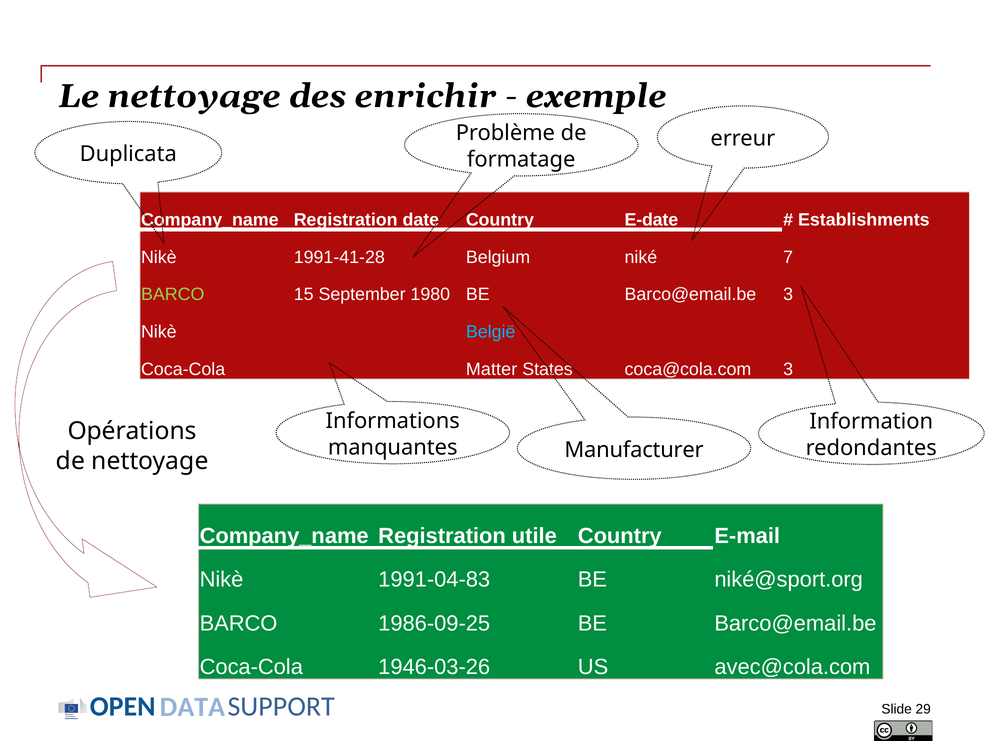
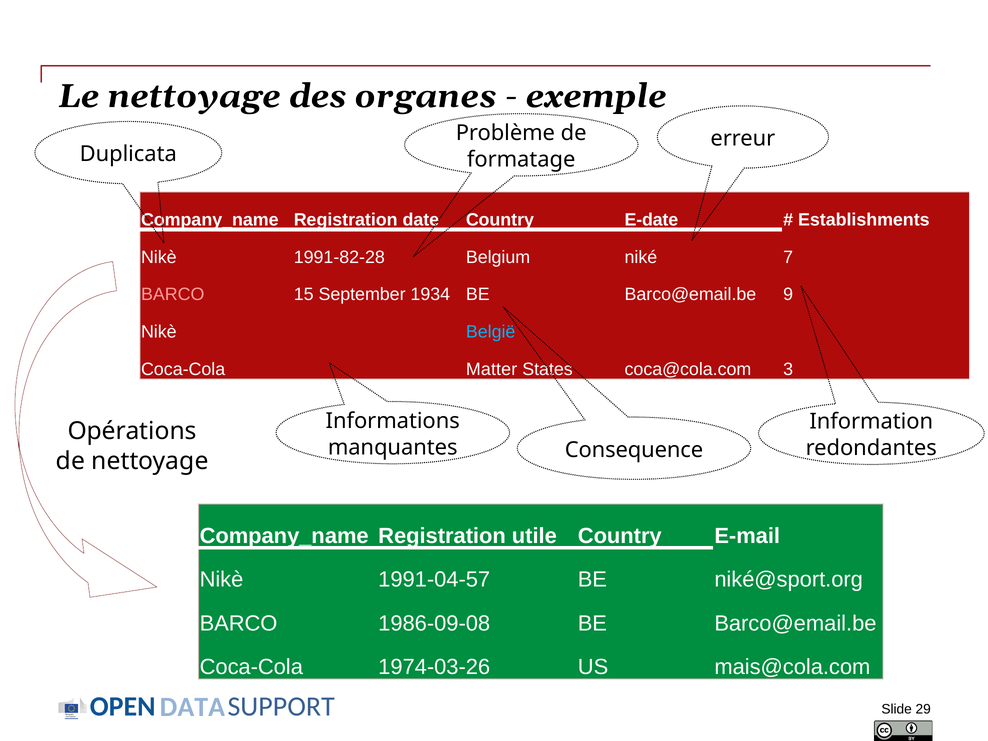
enrichir: enrichir -> organes
1991-41-28: 1991-41-28 -> 1991-82-28
BARCO at (173, 295) colour: light green -> pink
1980: 1980 -> 1934
Barco@email.be 3: 3 -> 9
Manufacturer: Manufacturer -> Consequence
1991-04-83: 1991-04-83 -> 1991-04-57
1986-09-25: 1986-09-25 -> 1986-09-08
1946-03-26: 1946-03-26 -> 1974-03-26
avec@cola.com: avec@cola.com -> mais@cola.com
